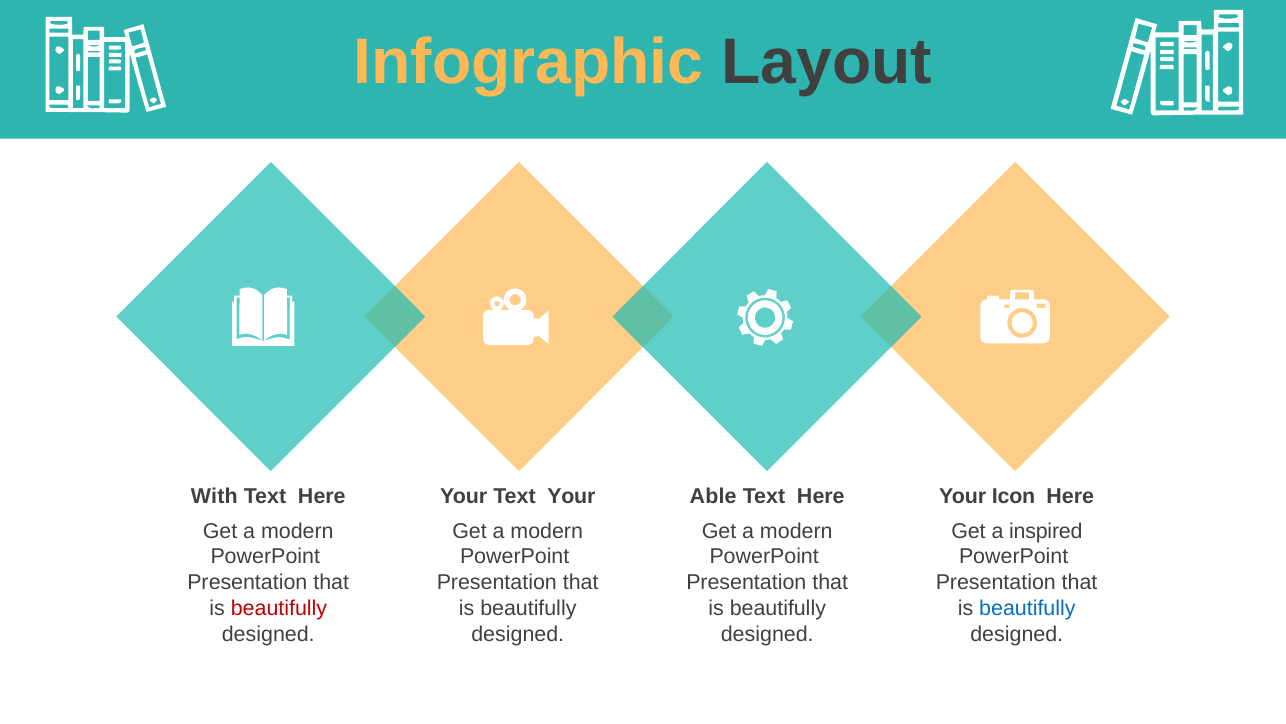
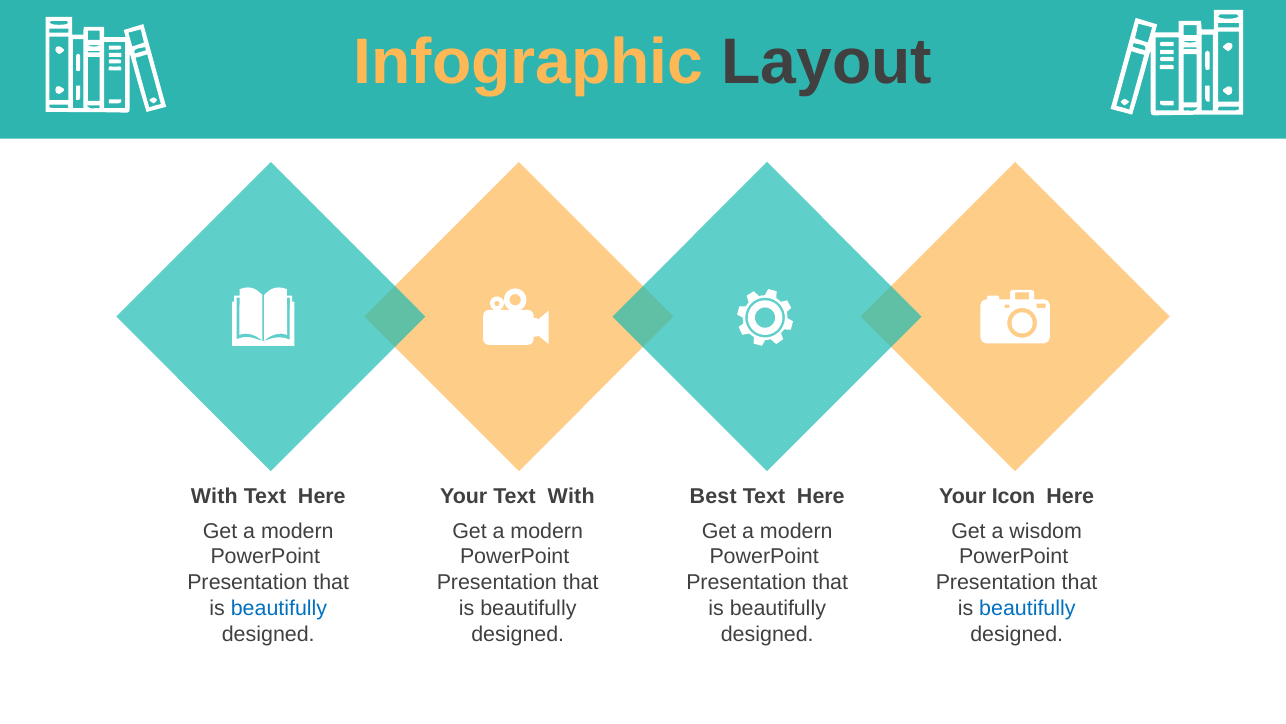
Text Your: Your -> With
Able: Able -> Best
inspired: inspired -> wisdom
beautifully at (279, 608) colour: red -> blue
